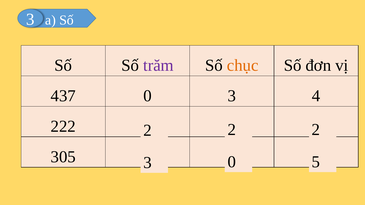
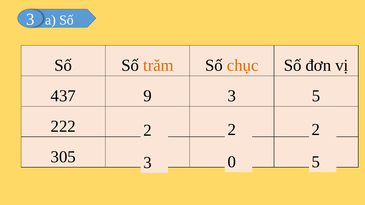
trăm colour: purple -> orange
437 0: 0 -> 9
3 4: 4 -> 5
